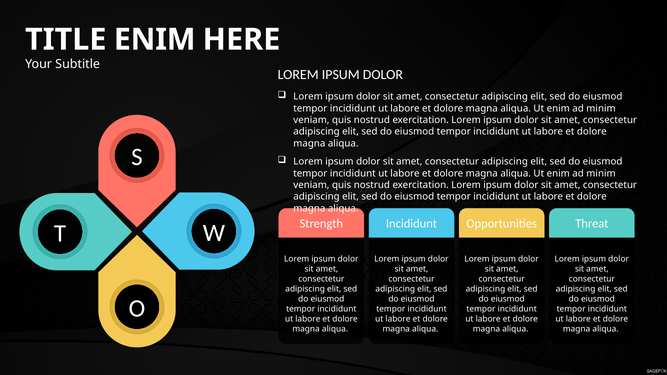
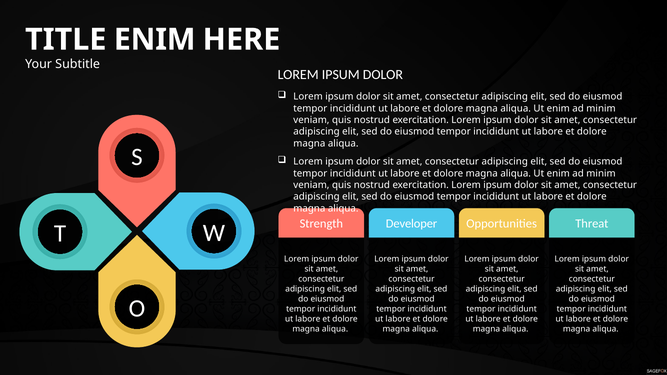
Incididunt at (411, 224): Incididunt -> Developer
